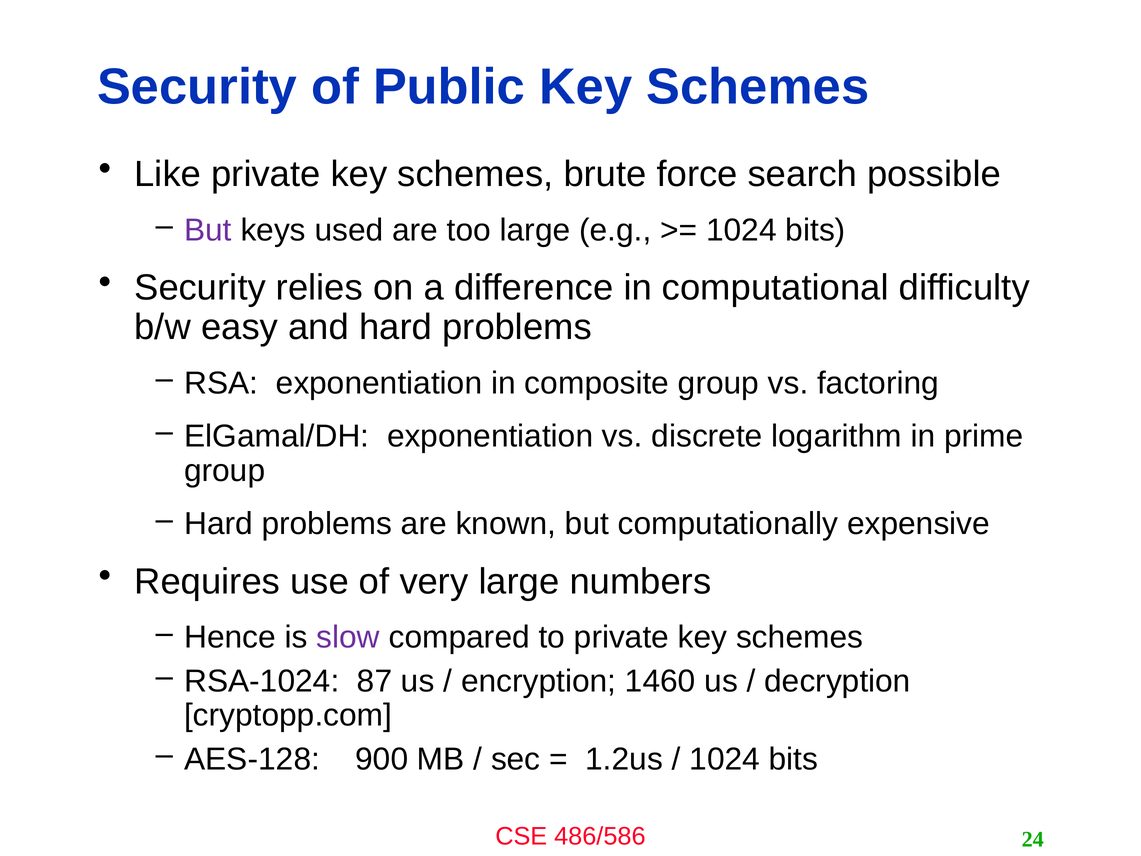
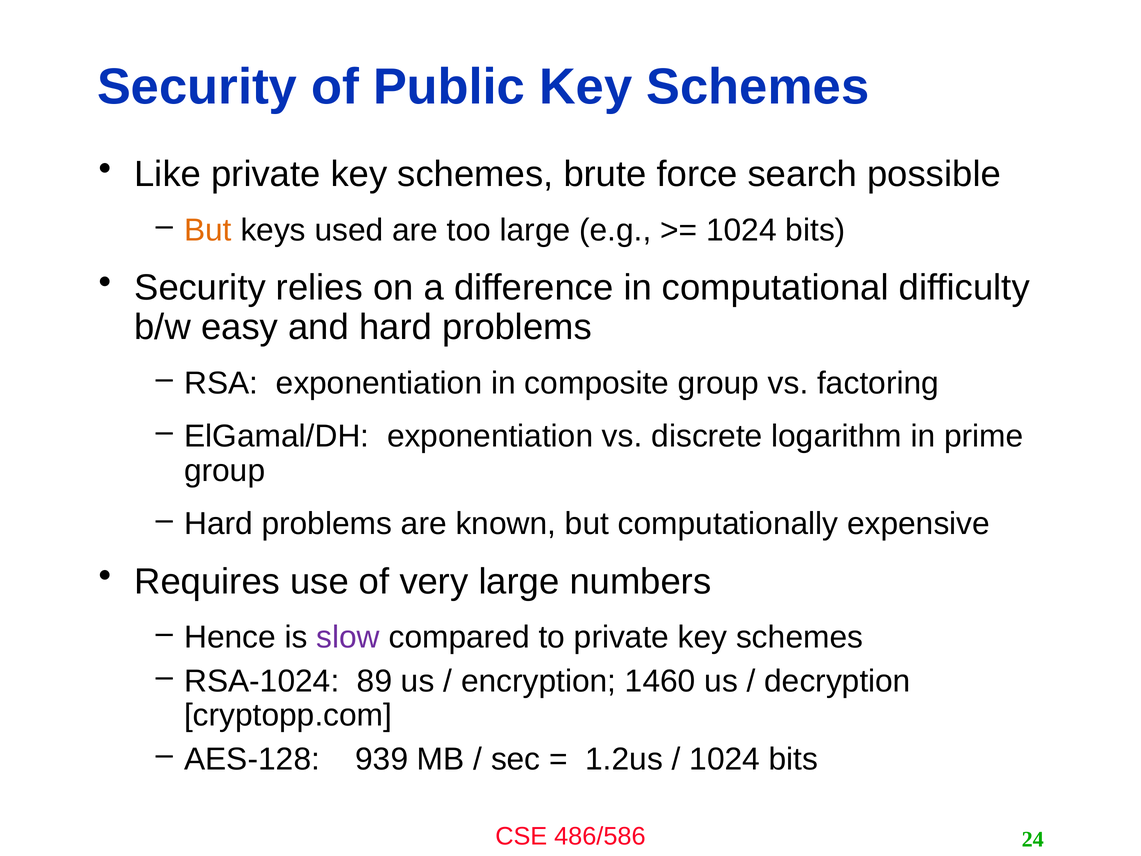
But at (208, 230) colour: purple -> orange
87: 87 -> 89
900: 900 -> 939
